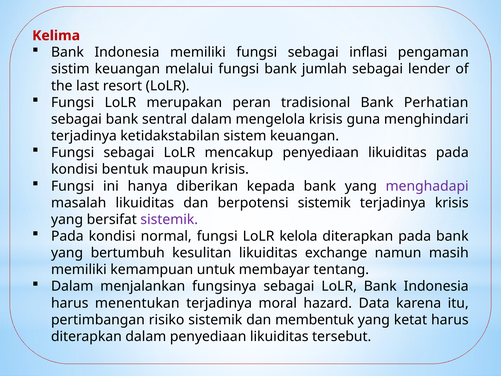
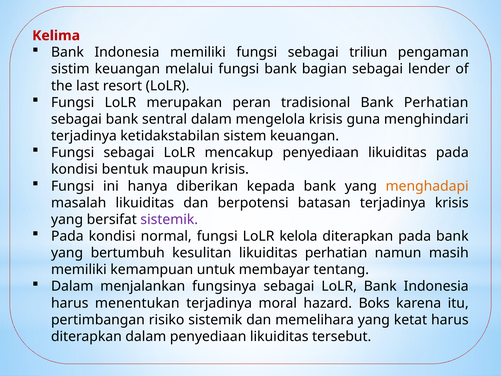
inflasi: inflasi -> triliun
jumlah: jumlah -> bagian
menghadapi colour: purple -> orange
berpotensi sistemik: sistemik -> batasan
likuiditas exchange: exchange -> perhatian
Data: Data -> Boks
membentuk: membentuk -> memelihara
